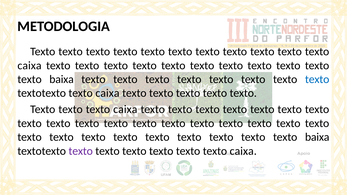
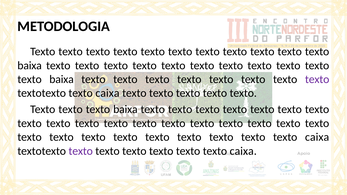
caixa at (29, 66): caixa -> baixa
texto at (317, 79) colour: blue -> purple
caixa at (125, 109): caixa -> baixa
baixa at (317, 137): baixa -> caixa
